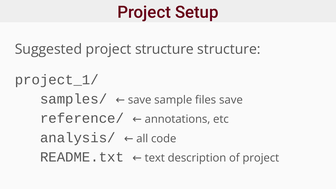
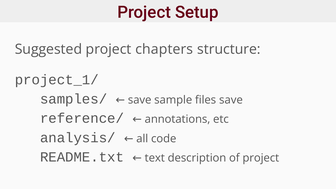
project structure: structure -> chapters
